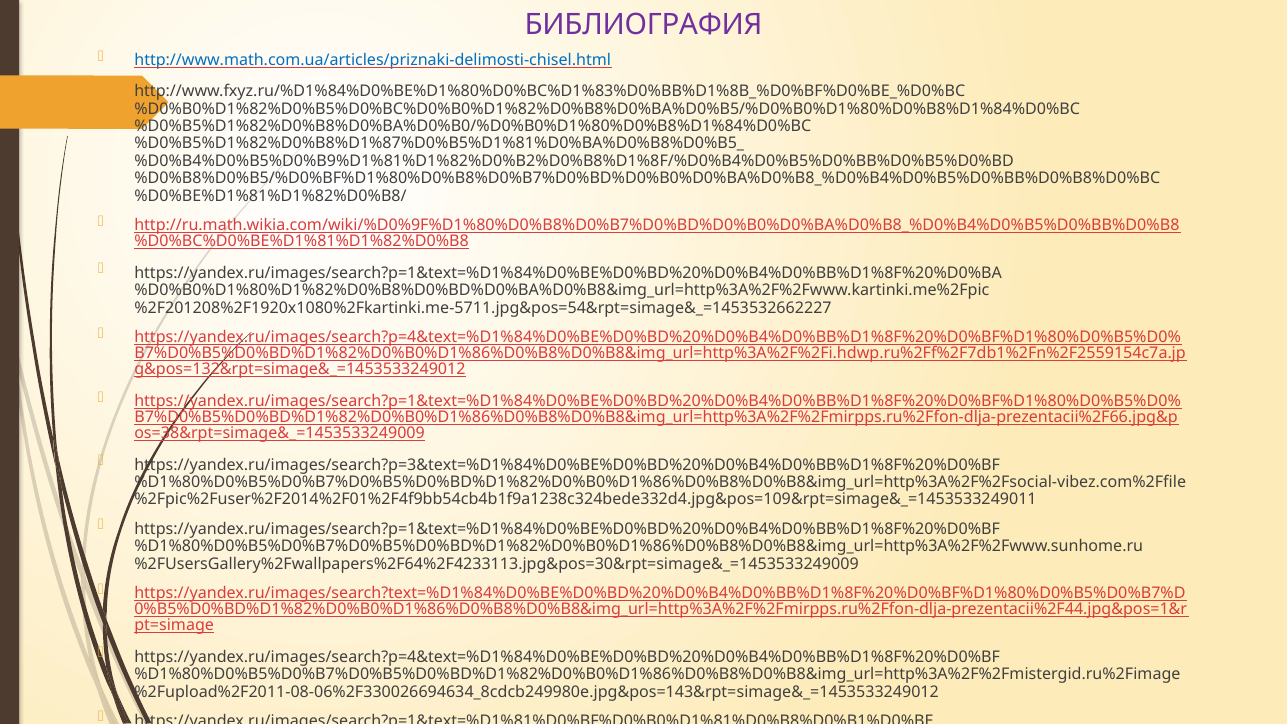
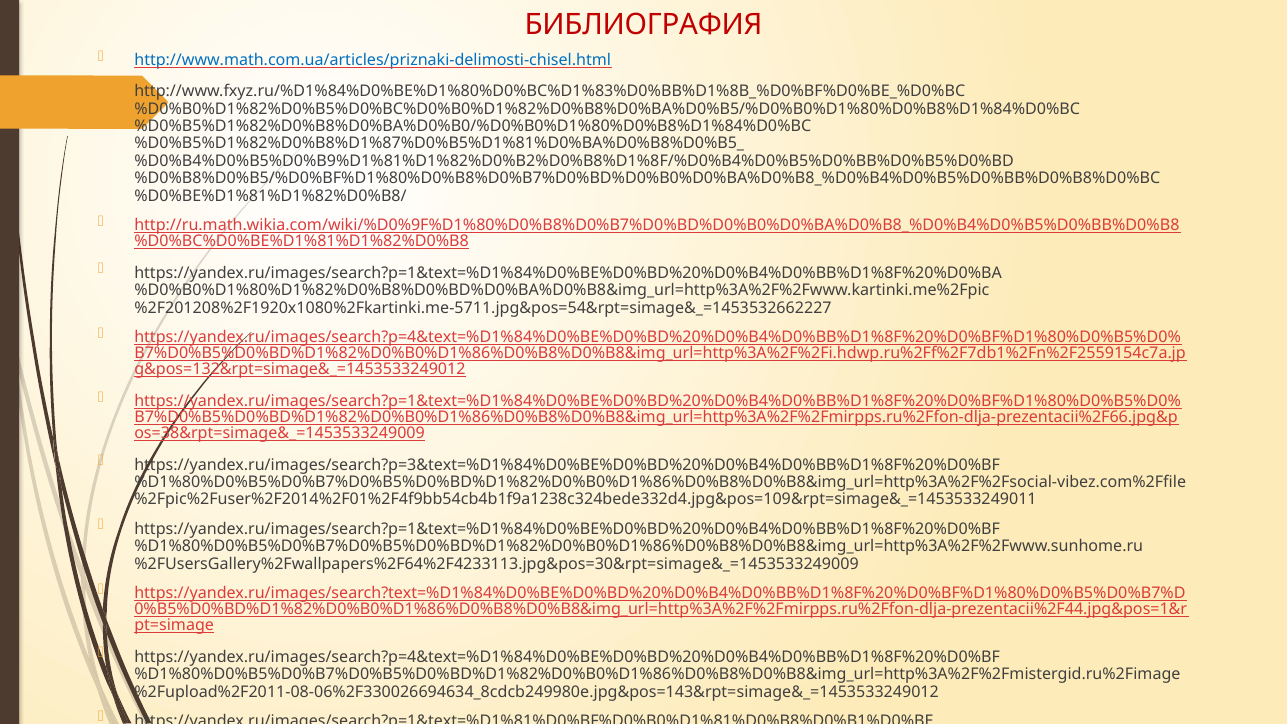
БИБЛИОГРАФИЯ colour: purple -> red
